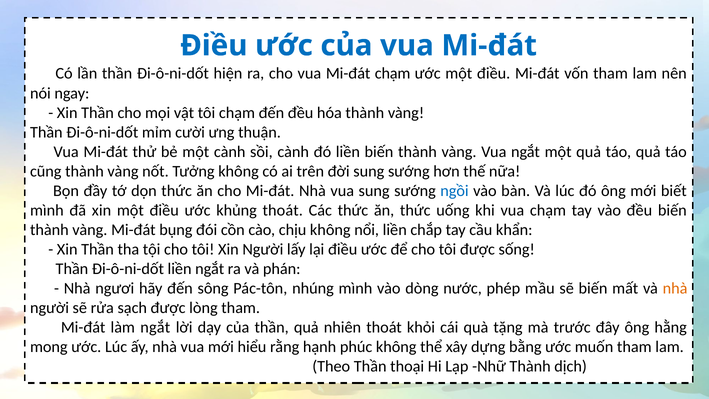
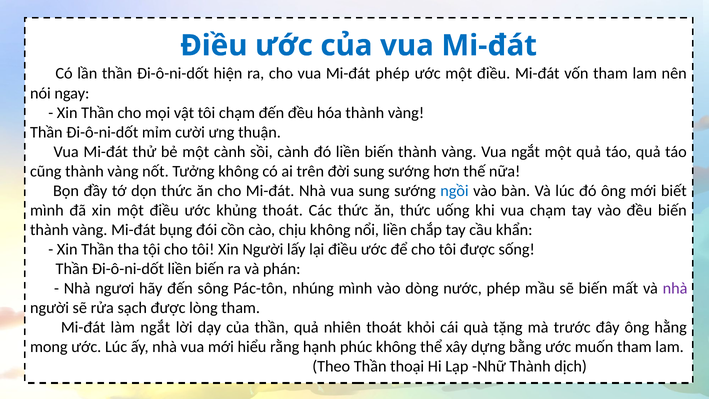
Mi-đát chạm: chạm -> phép
Đi-ô-ni-dốt liền ngắt: ngắt -> biến
nhà at (675, 288) colour: orange -> purple
